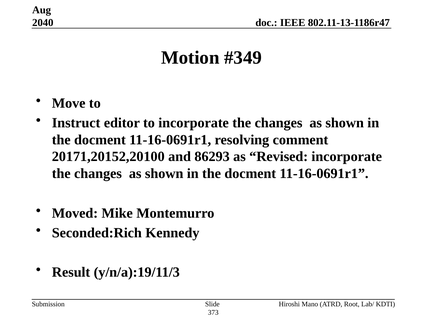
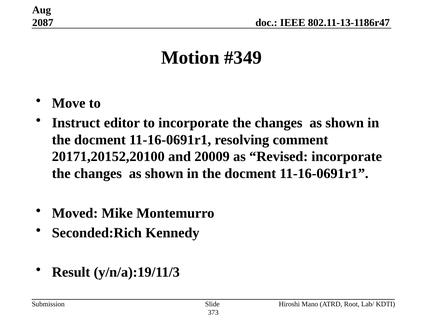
2040: 2040 -> 2087
86293: 86293 -> 20009
